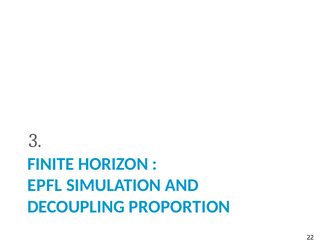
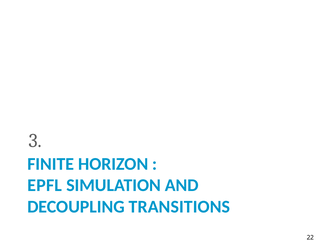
PROPORTION: PROPORTION -> TRANSITIONS
